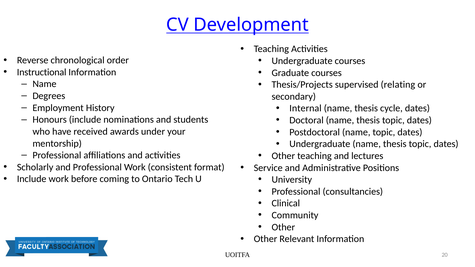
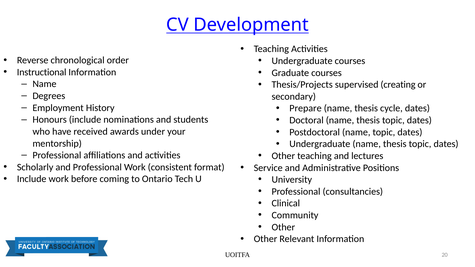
relating: relating -> creating
Internal: Internal -> Prepare
